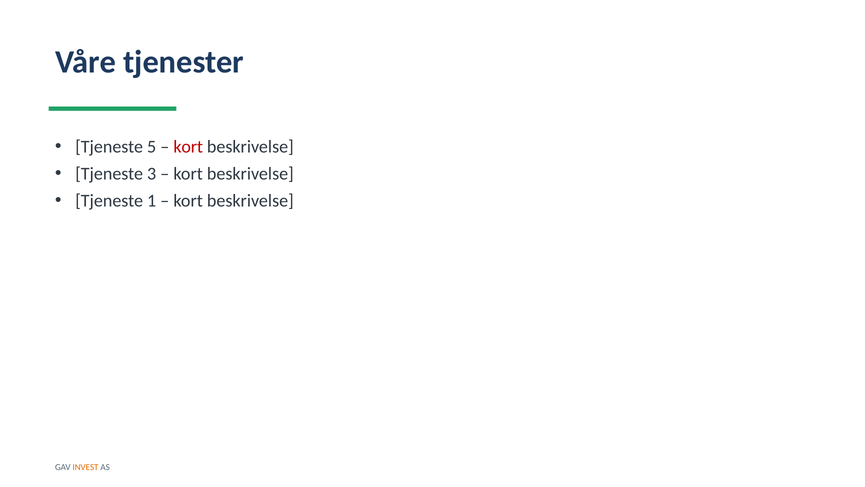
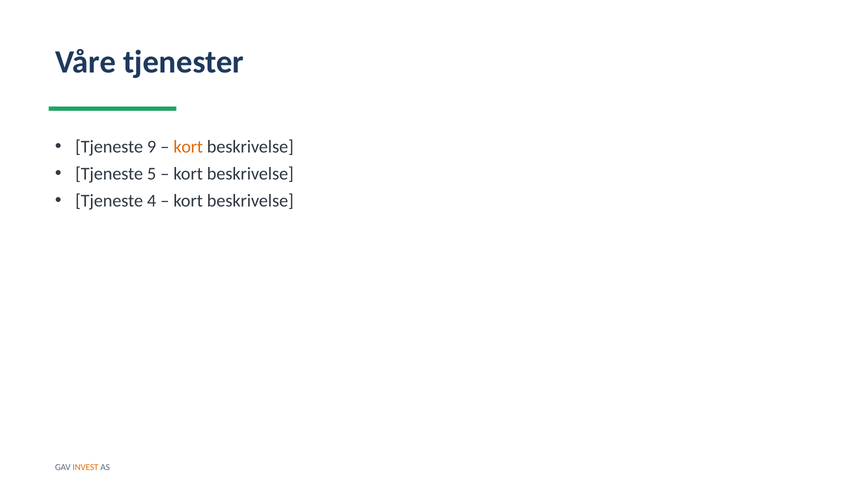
5: 5 -> 9
kort at (188, 147) colour: red -> orange
3: 3 -> 5
1: 1 -> 4
